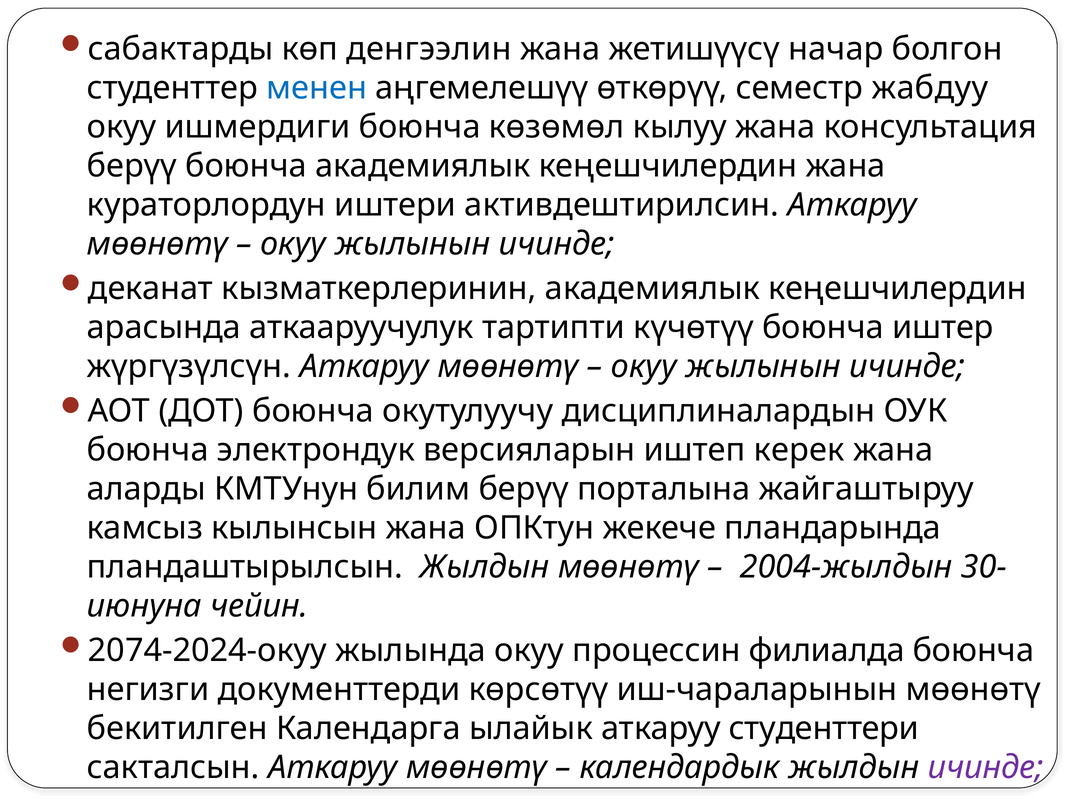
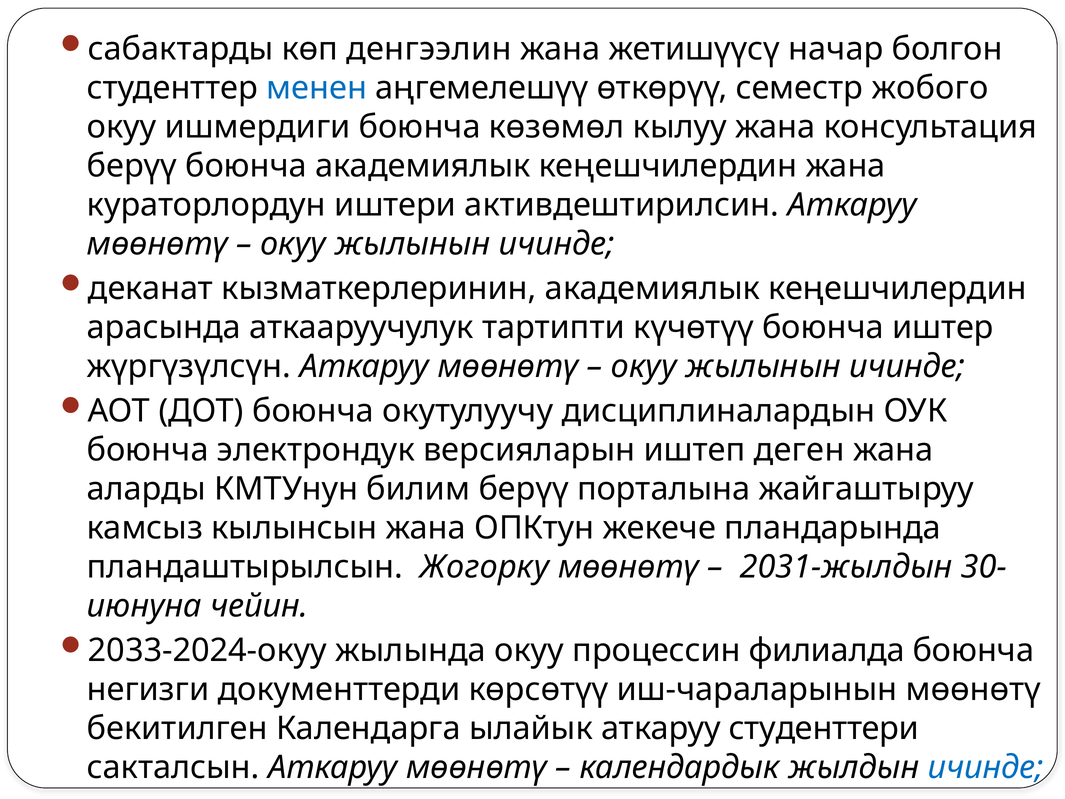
жабдуу: жабдуу -> жобого
керек: керек -> деген
пландаштырылсын Жылдын: Жылдын -> Жогорку
2004-жылдын: 2004-жылдын -> 2031-жылдын
2074-2024-окуу: 2074-2024-окуу -> 2033-2024-окуу
ичинде at (986, 767) colour: purple -> blue
